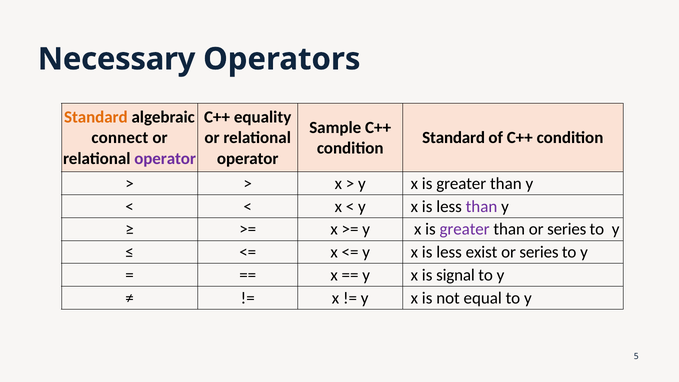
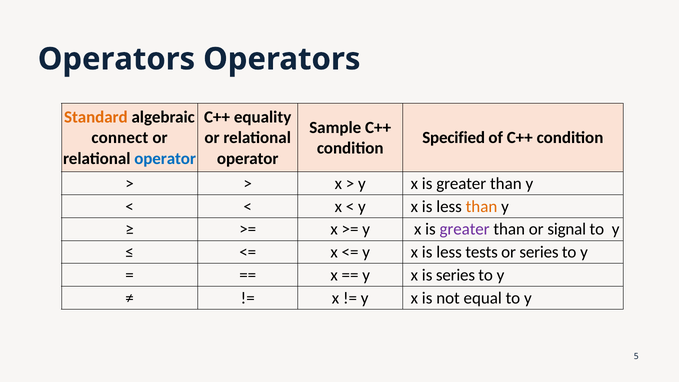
Necessary at (117, 59): Necessary -> Operators
Standard at (454, 138): Standard -> Specified
operator at (165, 159) colour: purple -> blue
than at (482, 206) colour: purple -> orange
than or series: series -> signal
exist: exist -> tests
is signal: signal -> series
